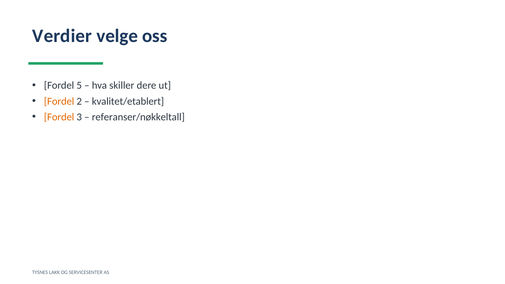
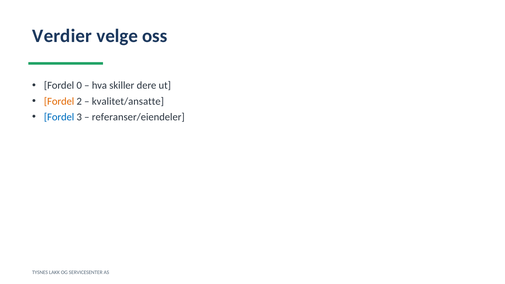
5: 5 -> 0
kvalitet/etablert: kvalitet/etablert -> kvalitet/ansatte
Fordel at (59, 117) colour: orange -> blue
referanser/nøkkeltall: referanser/nøkkeltall -> referanser/eiendeler
